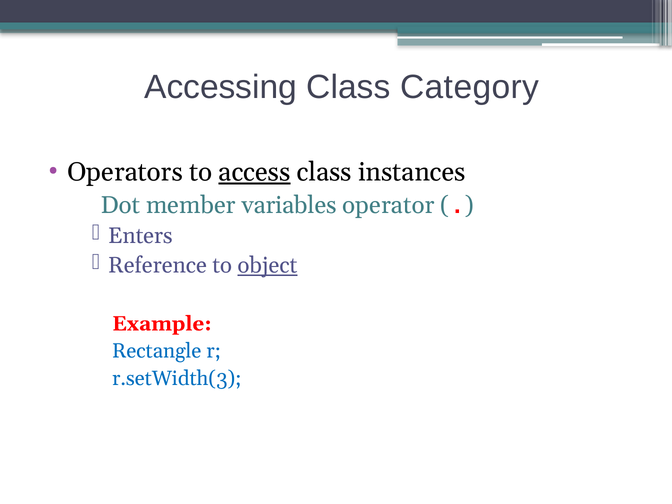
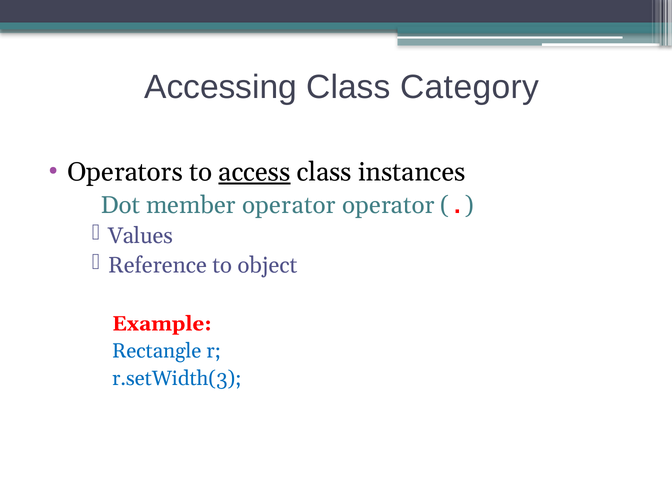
member variables: variables -> operator
Enters: Enters -> Values
object underline: present -> none
